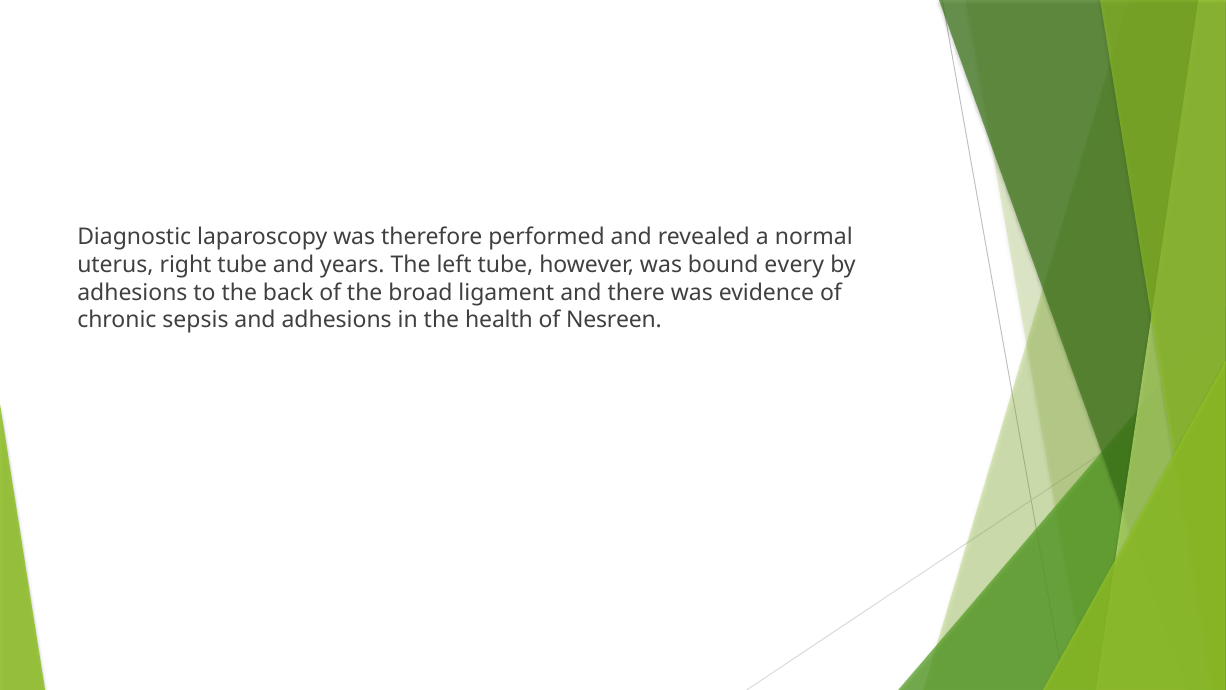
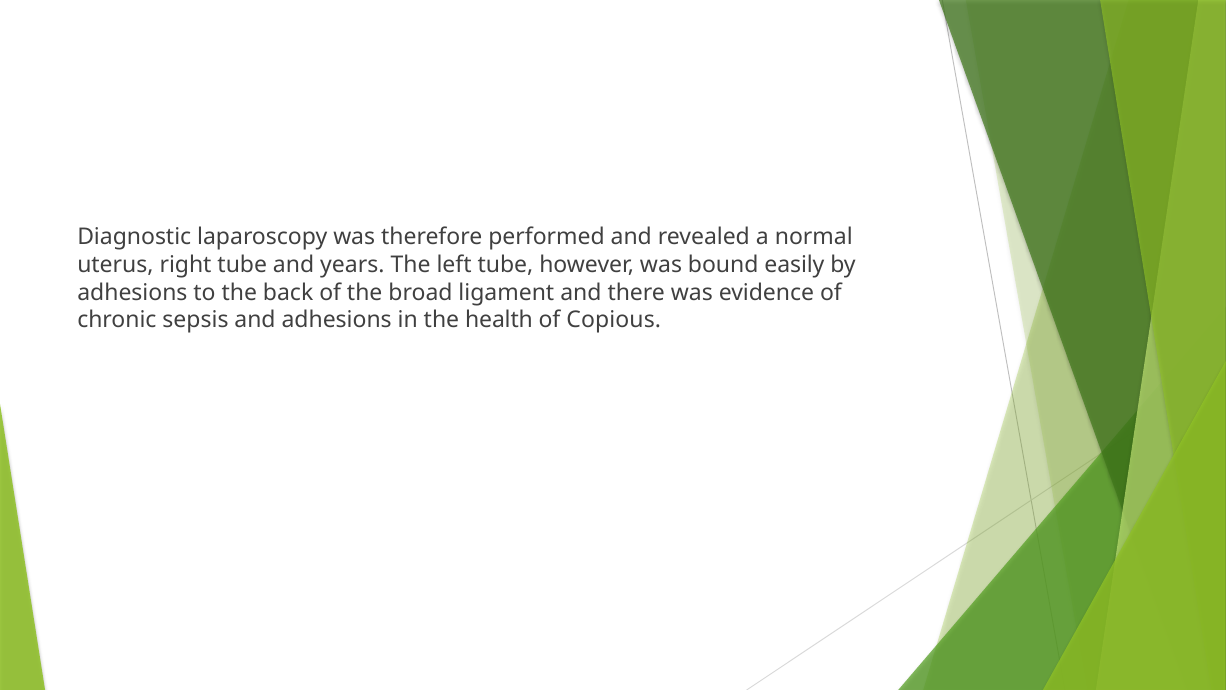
every: every -> easily
Nesreen: Nesreen -> Copious
